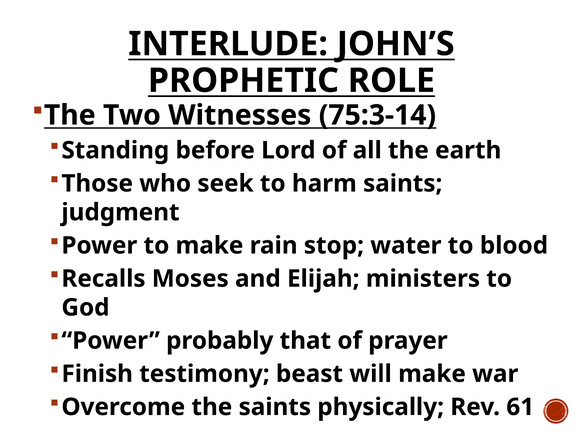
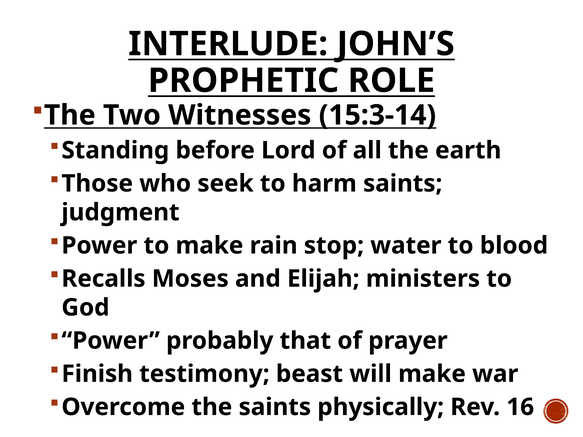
75:3-14: 75:3-14 -> 15:3-14
61: 61 -> 16
